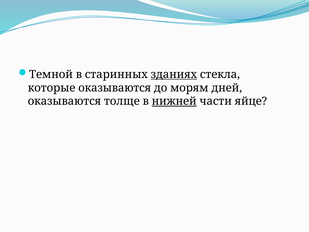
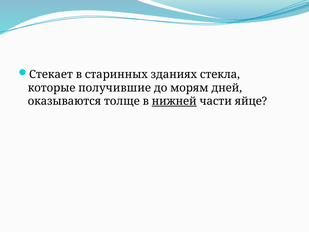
Темной: Темной -> Стекает
зданиях underline: present -> none
которые оказываются: оказываются -> получившие
